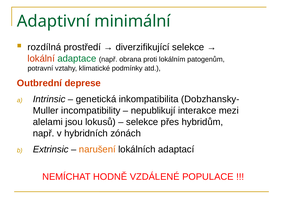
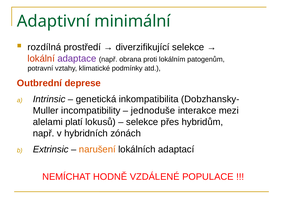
adaptace colour: green -> purple
nepublikují: nepublikují -> jednoduše
jsou: jsou -> platí
